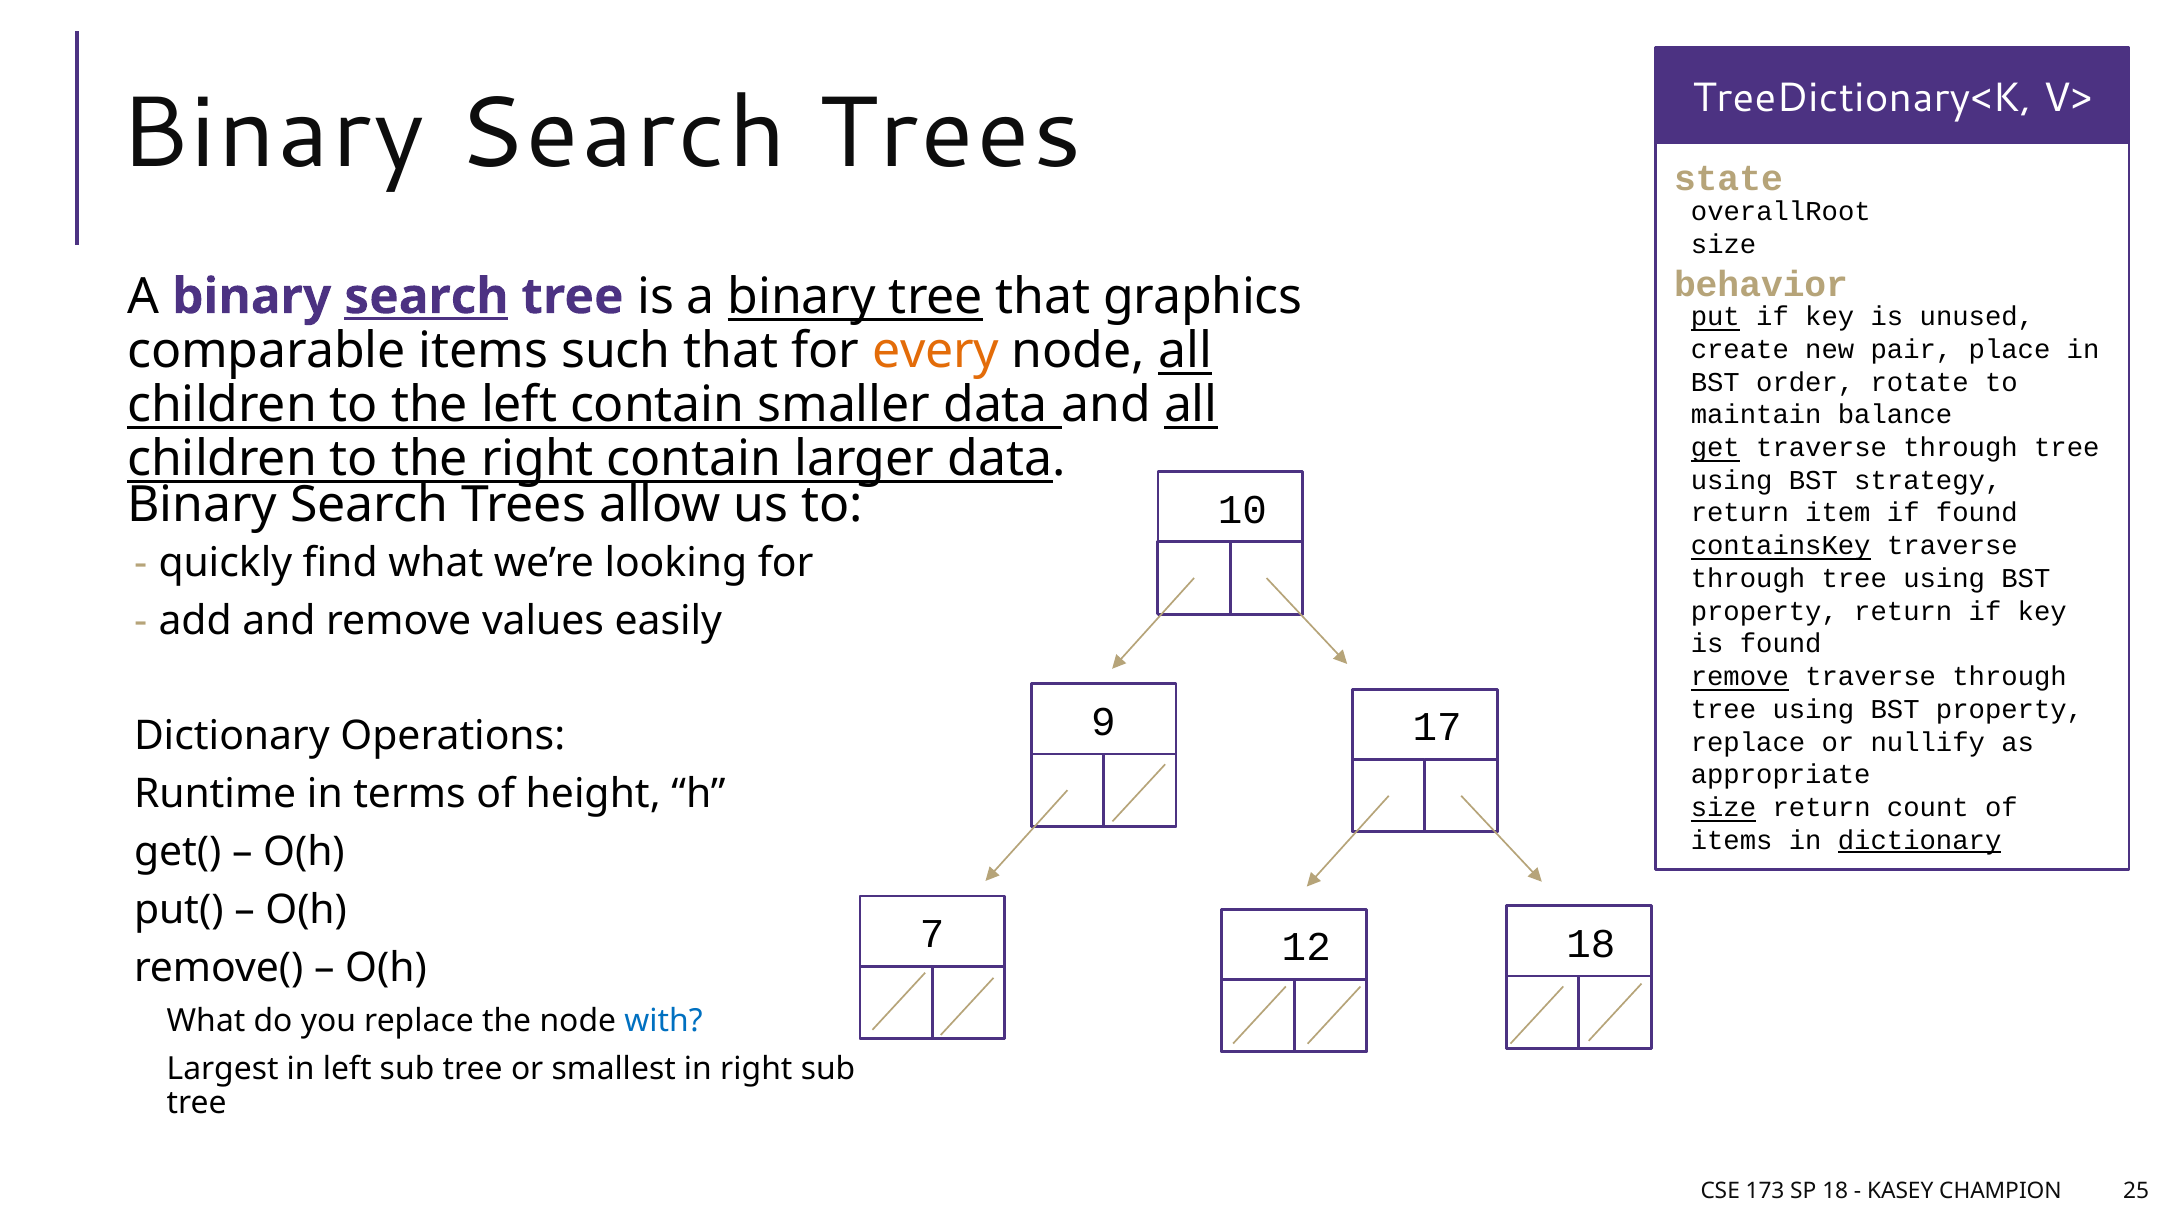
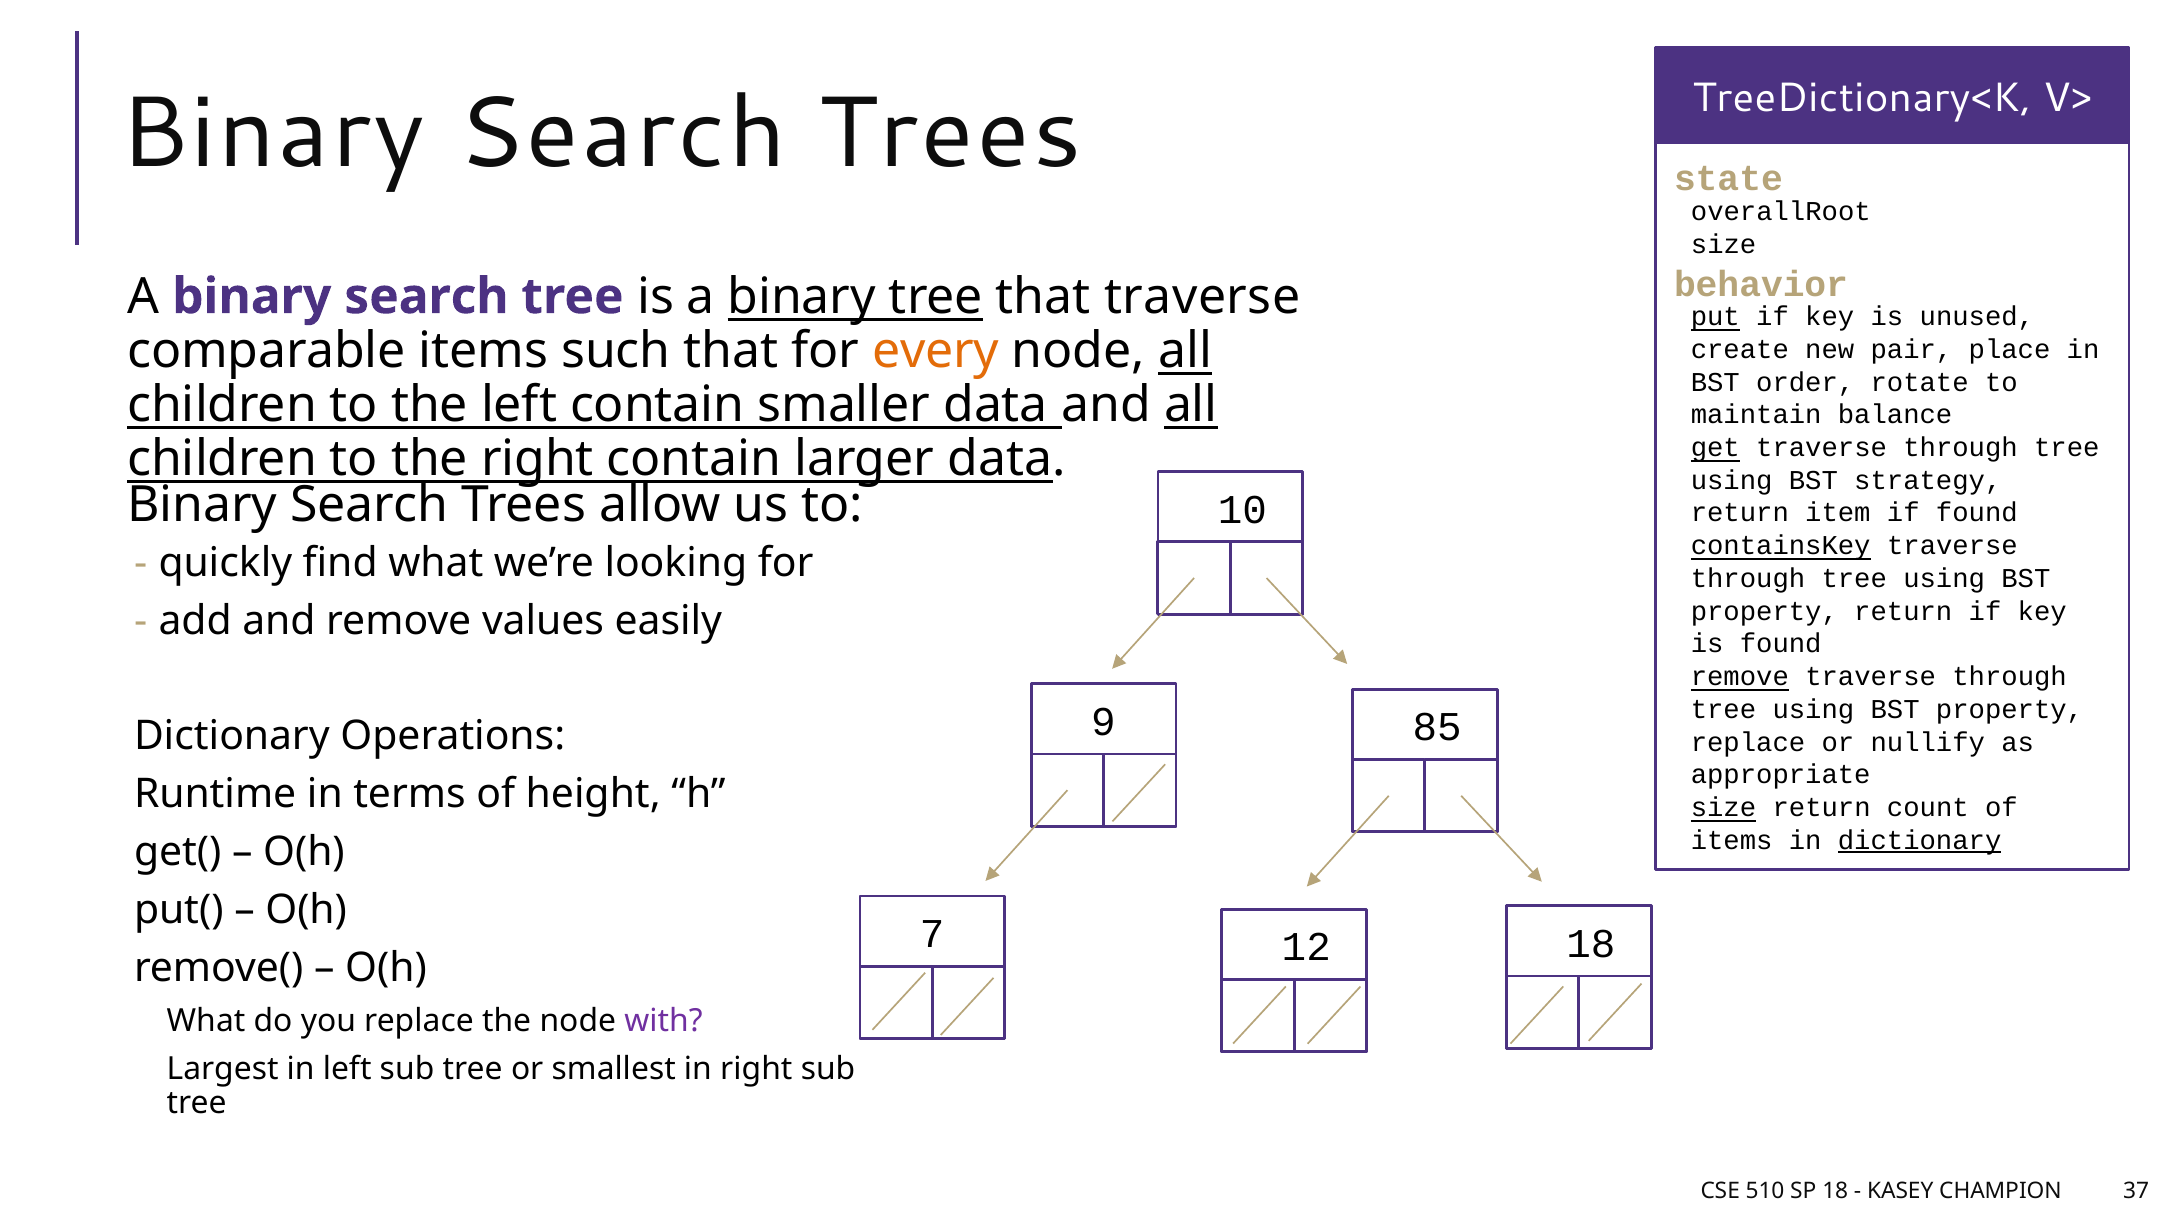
search at (426, 297) underline: present -> none
that graphics: graphics -> traverse
17: 17 -> 85
with colour: blue -> purple
173: 173 -> 510
25: 25 -> 37
